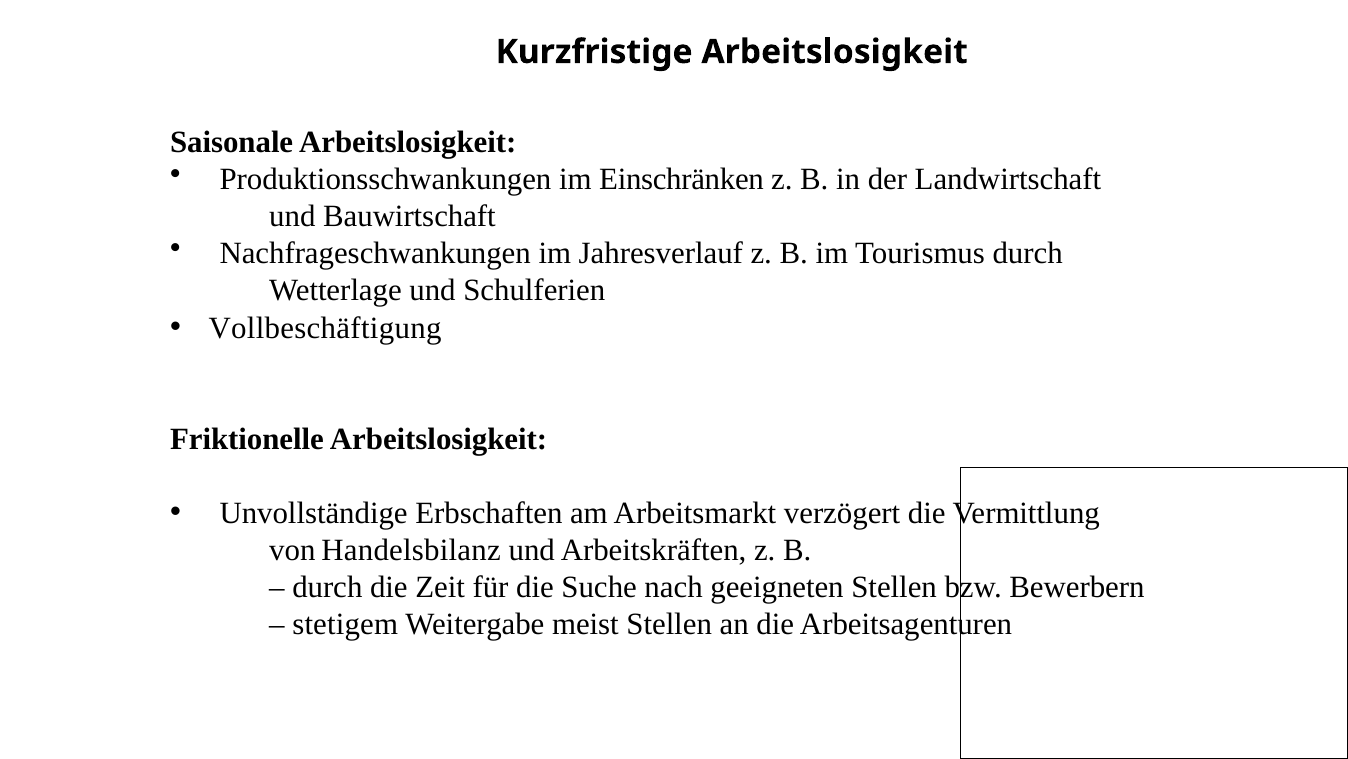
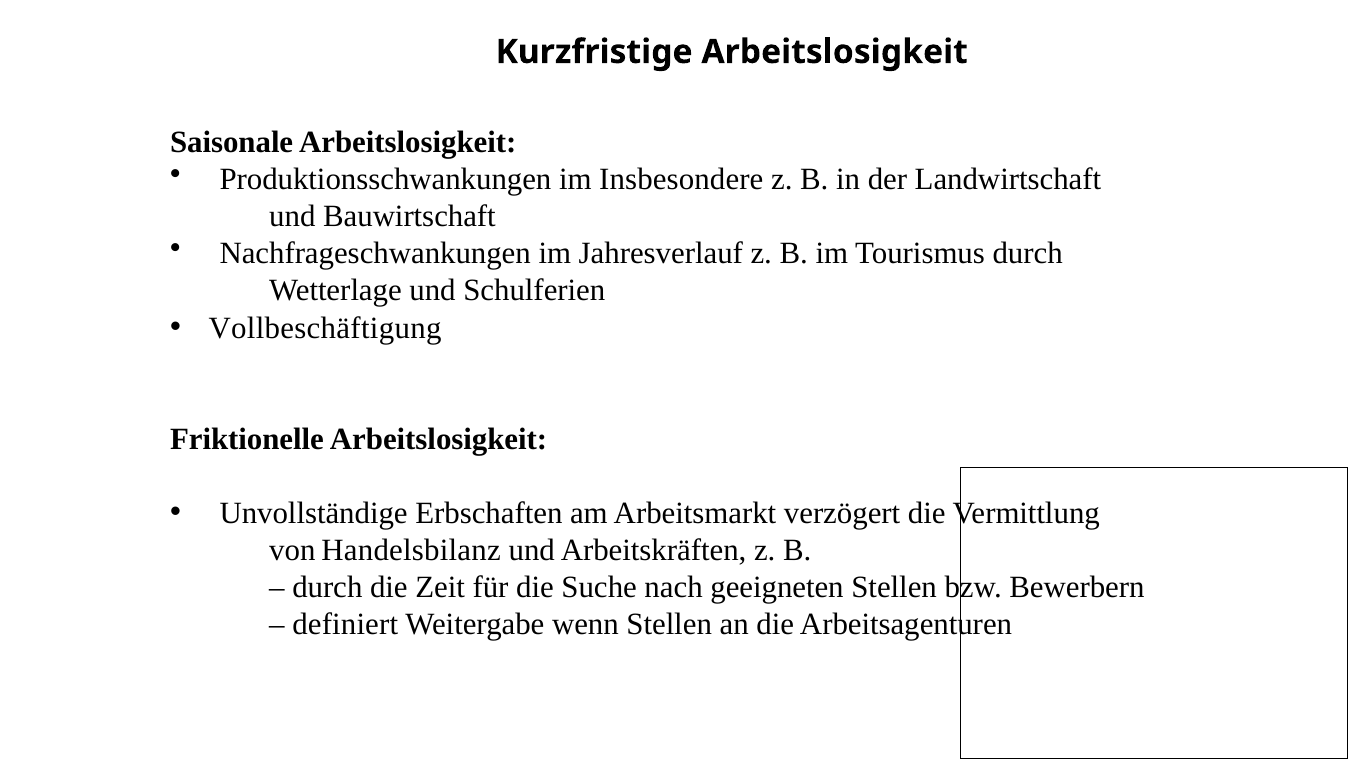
Einschränken: Einschränken -> Insbesondere
stetigem: stetigem -> definiert
meist: meist -> wenn
